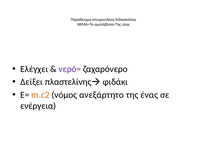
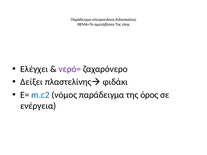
m.c2 colour: orange -> blue
νόμος ανεξάρτητο: ανεξάρτητο -> παράδειγμα
ένας: ένας -> όρος
